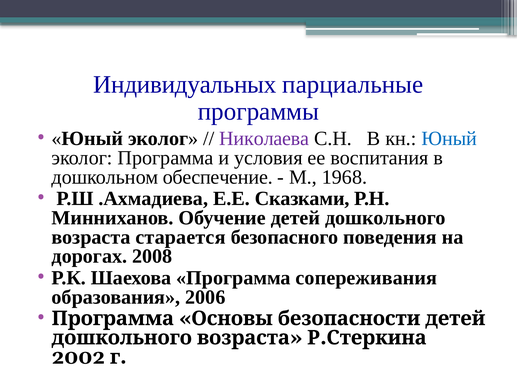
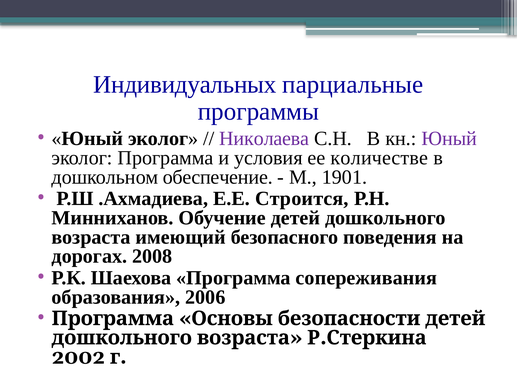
Юный at (449, 138) colour: blue -> purple
воспитания: воспитания -> количестве
1968: 1968 -> 1901
Сказками: Сказками -> Строится
старается: старается -> имеющий
